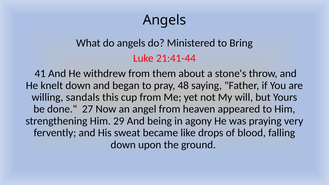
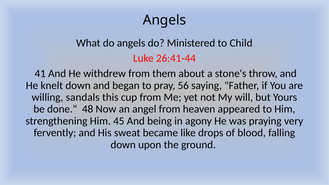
Bring: Bring -> Child
21:41-44: 21:41-44 -> 26:41-44
48: 48 -> 56
27: 27 -> 48
29: 29 -> 45
